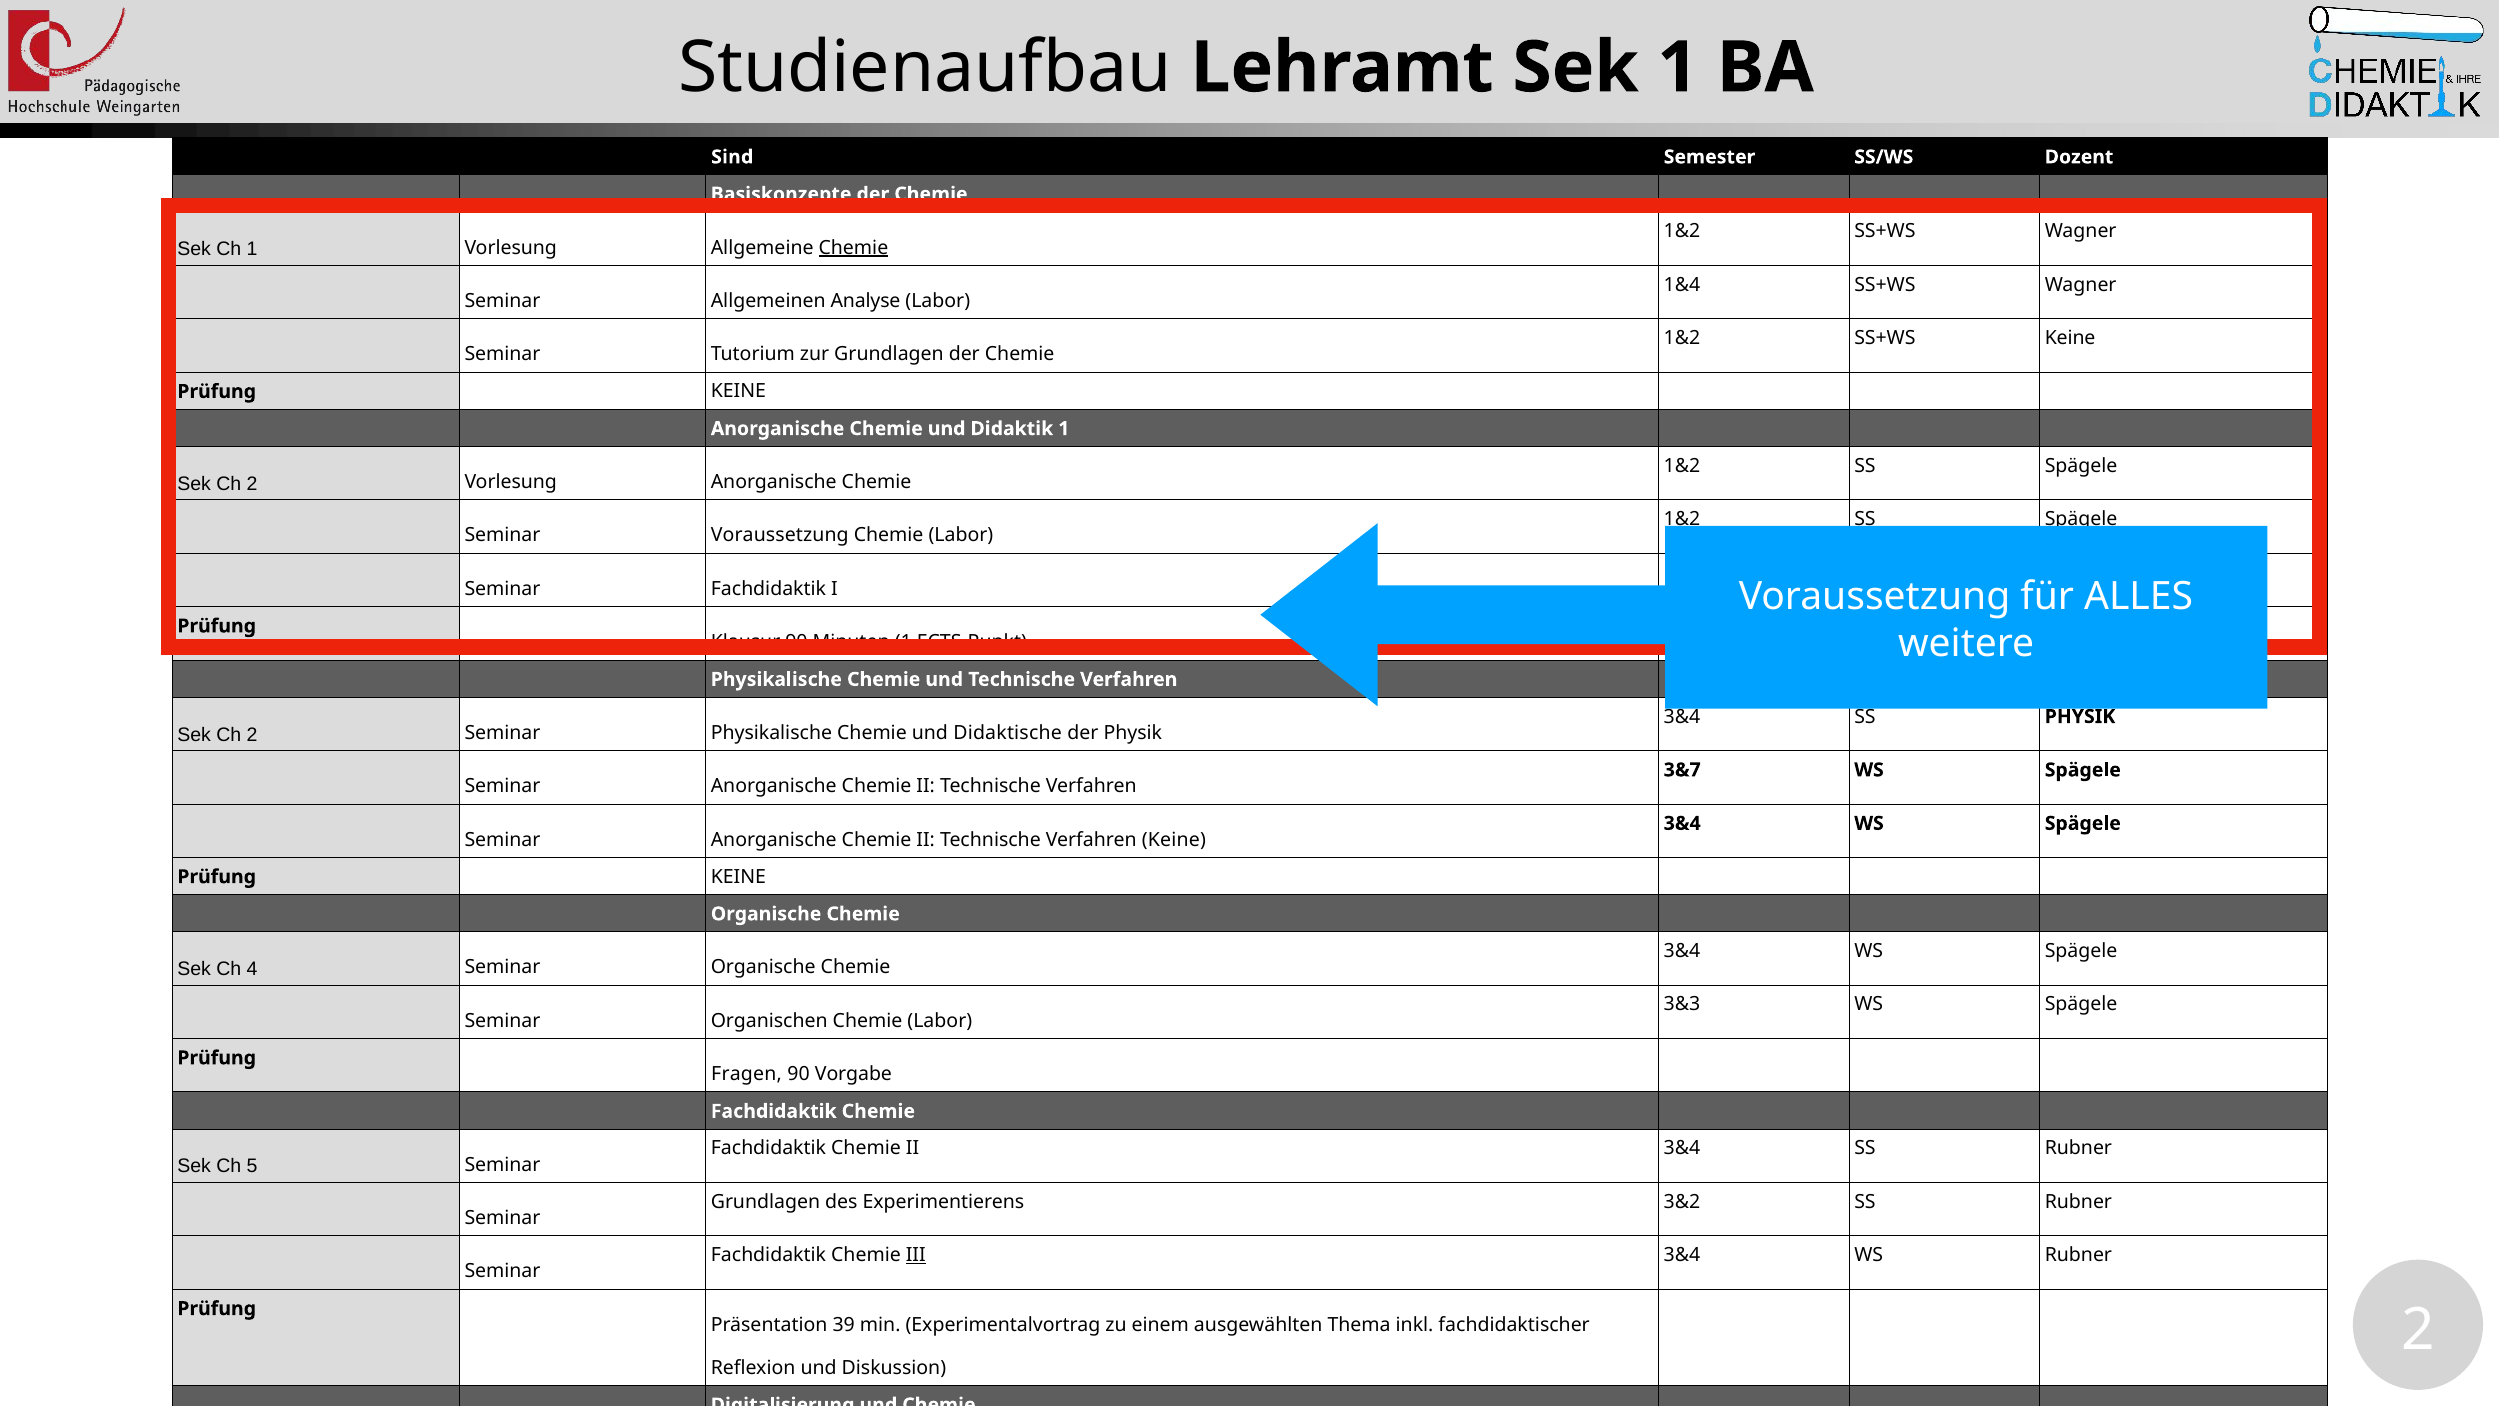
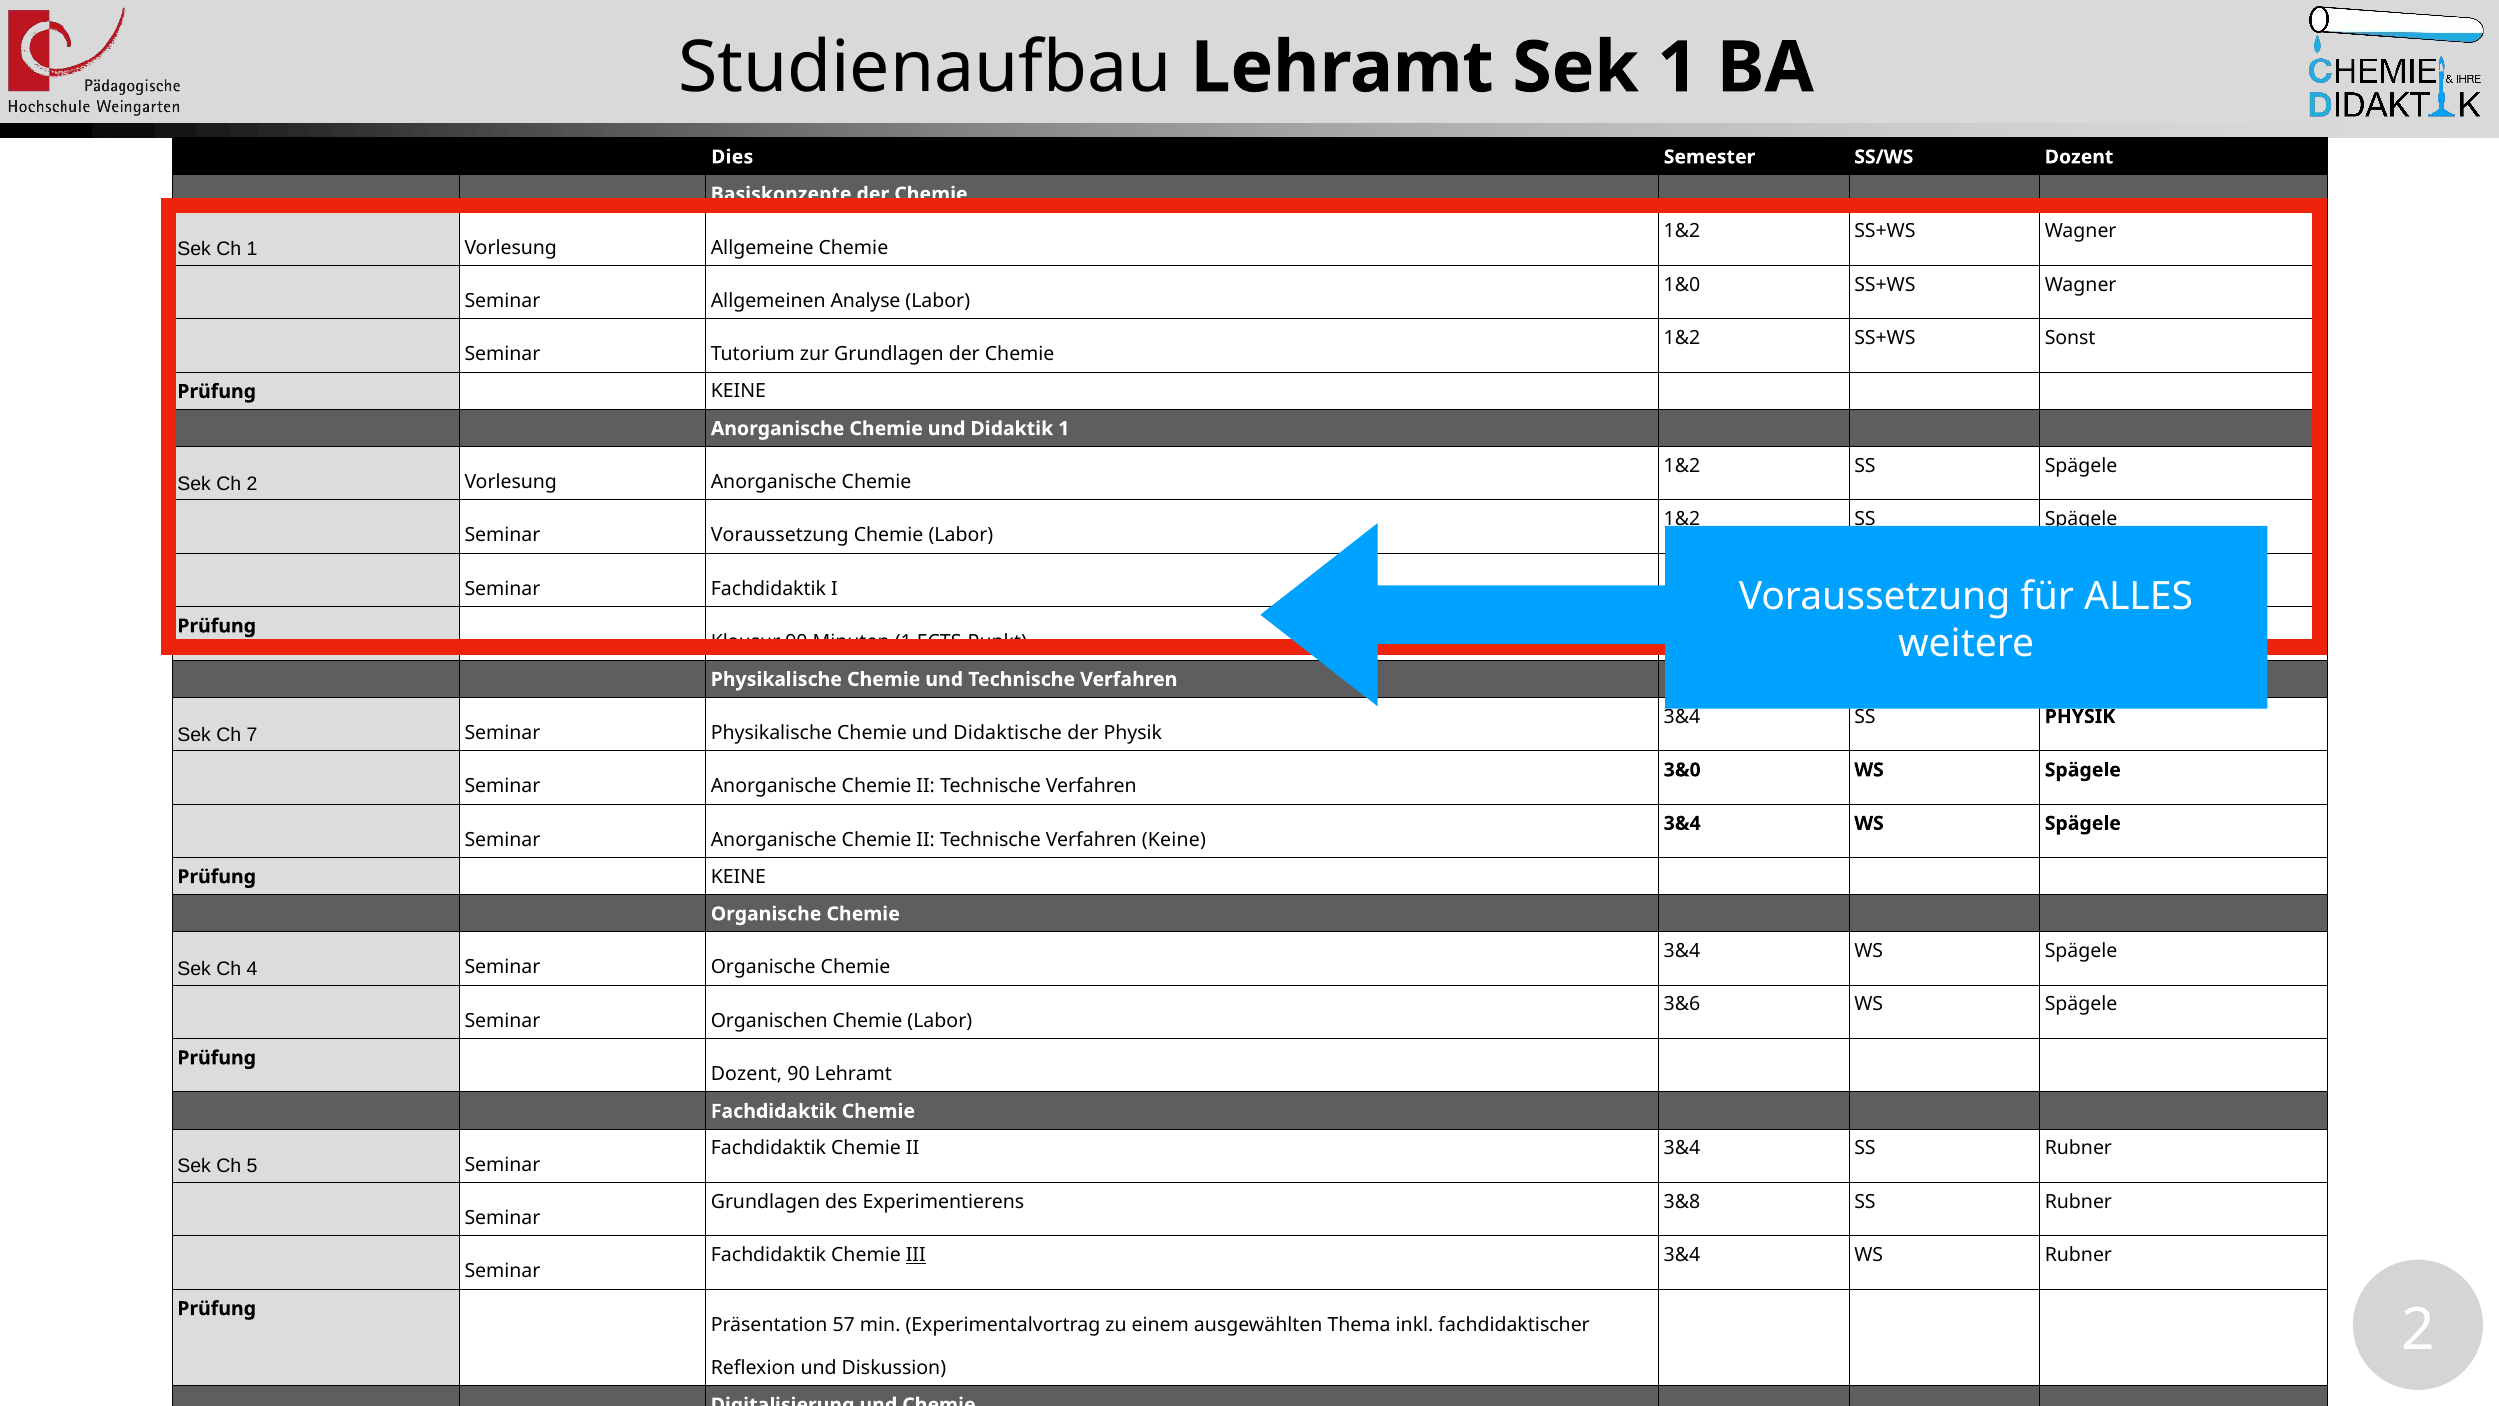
Sind: Sind -> Dies
Chemie at (853, 248) underline: present -> none
1&4: 1&4 -> 1&0
SS+WS Keine: Keine -> Sonst
2 at (252, 734): 2 -> 7
3&7: 3&7 -> 3&0
3&3: 3&3 -> 3&6
Fragen at (746, 1074): Fragen -> Dozent
90 Vorgabe: Vorgabe -> Lehramt
3&2: 3&2 -> 3&8
39: 39 -> 57
